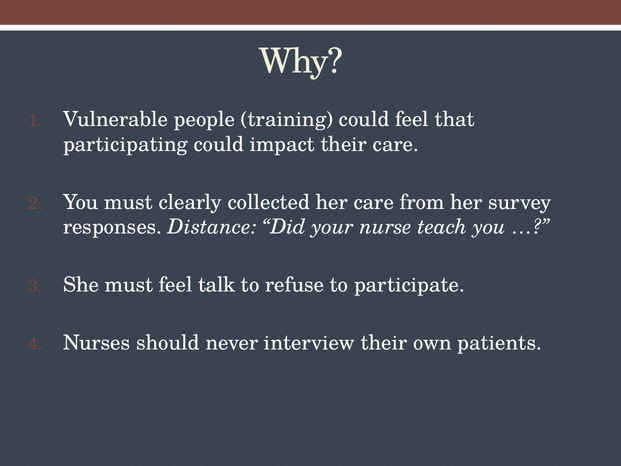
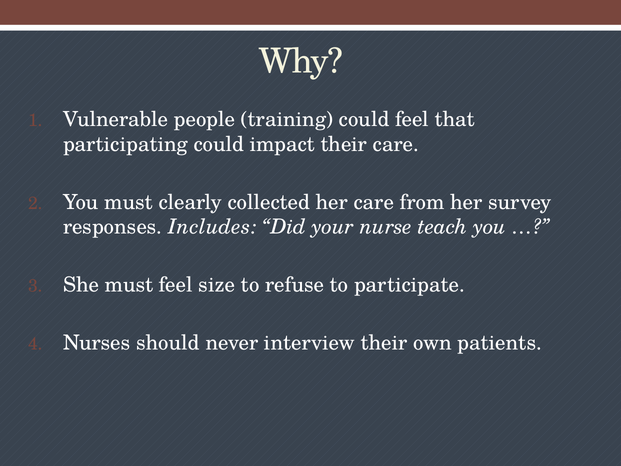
Distance: Distance -> Includes
talk: talk -> size
